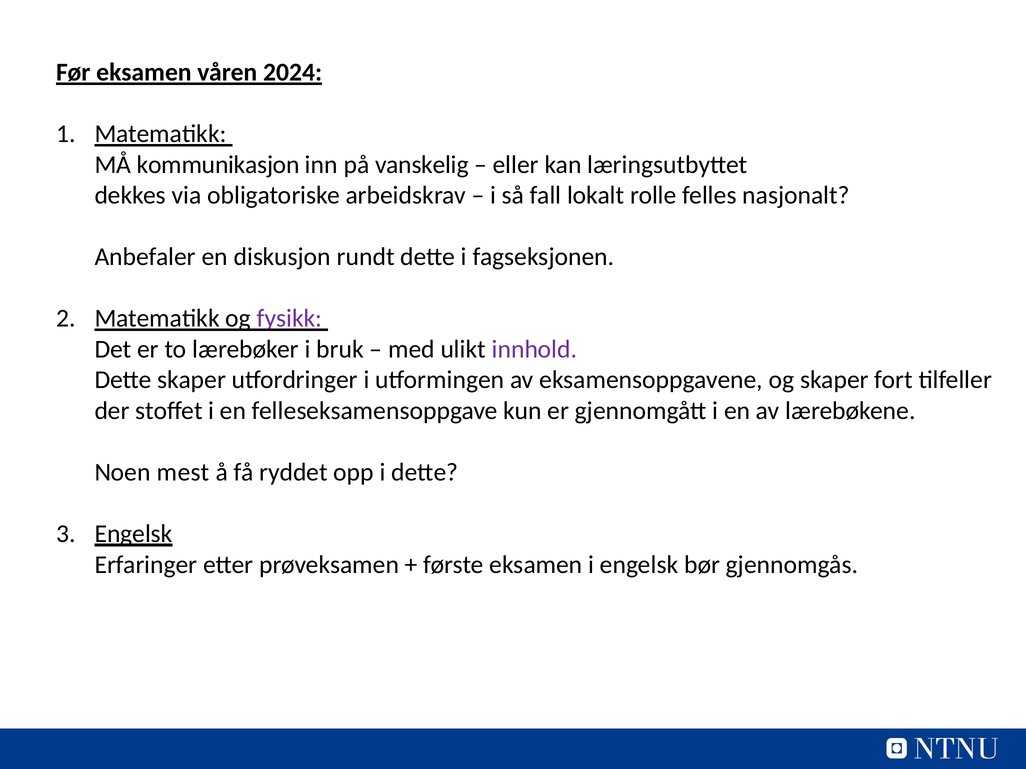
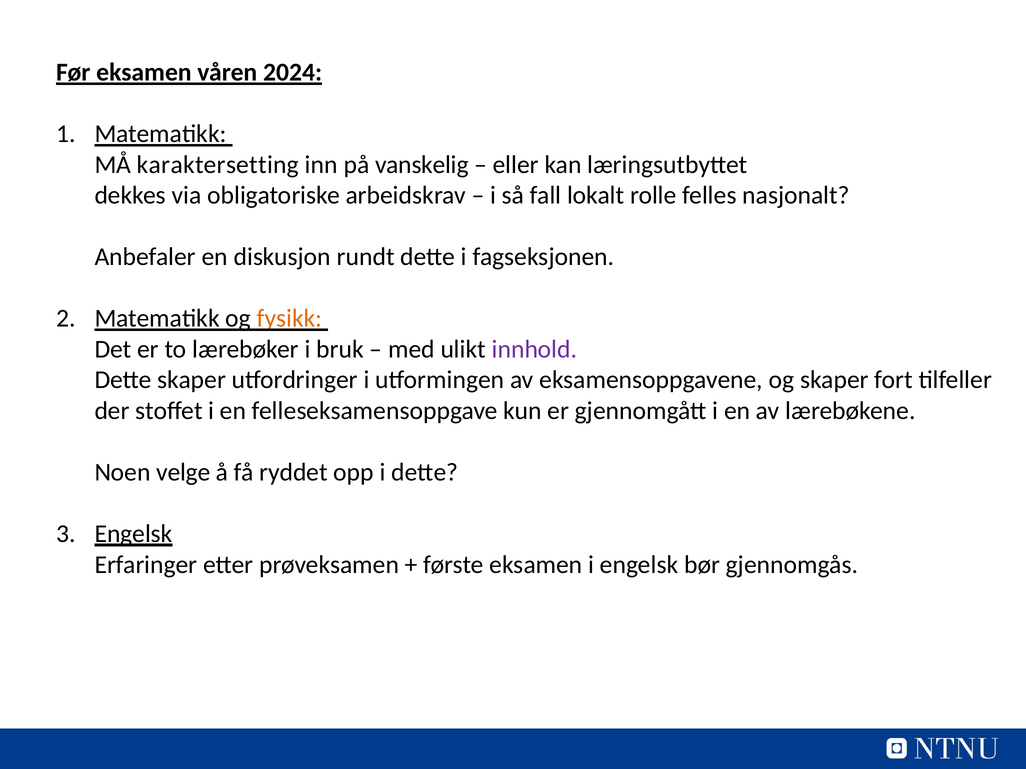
kommunikasjon: kommunikasjon -> karaktersetting
fysikk colour: purple -> orange
mest: mest -> velge
